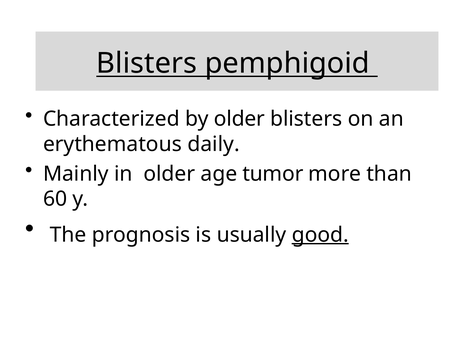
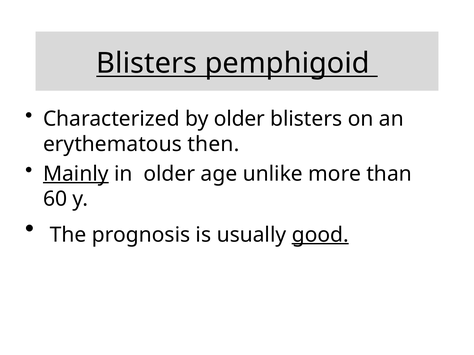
daily: daily -> then
Mainly underline: none -> present
tumor: tumor -> unlike
